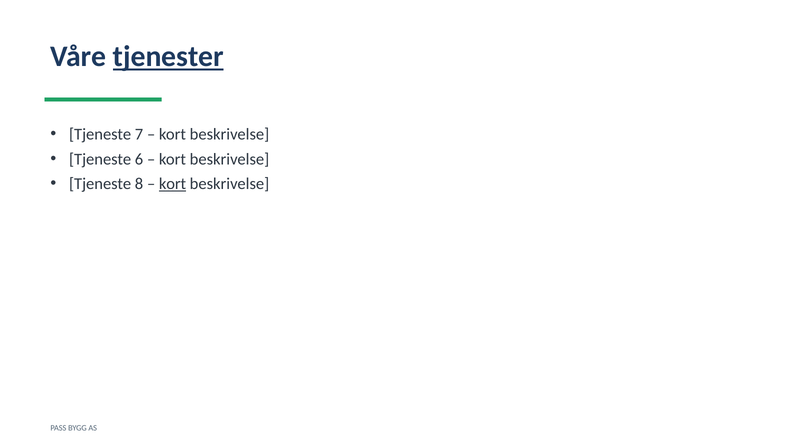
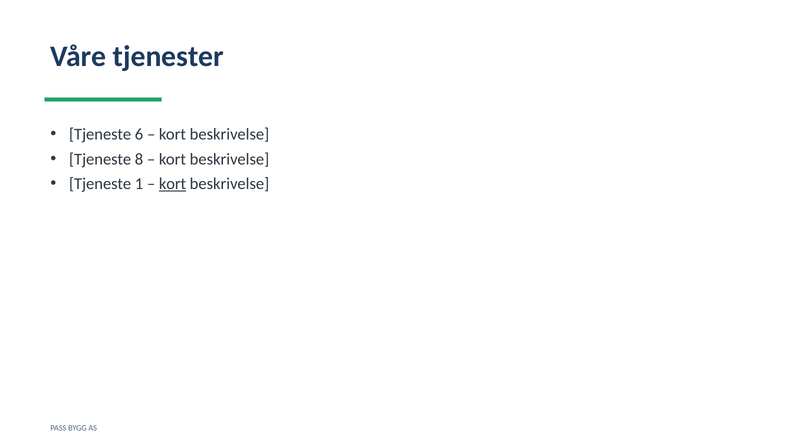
tjenester underline: present -> none
7: 7 -> 6
6: 6 -> 8
8: 8 -> 1
